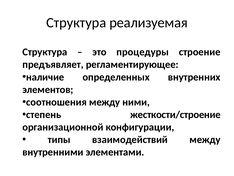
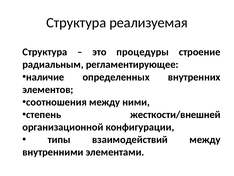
предъявляет: предъявляет -> радиальным
жесткости/строение: жесткости/строение -> жесткости/внешней
